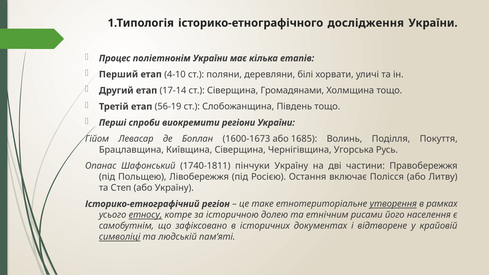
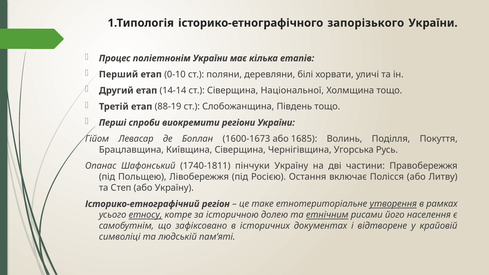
дослідження: дослідження -> запорізького
4-10: 4-10 -> 0-10
17-14: 17-14 -> 14-14
Громадянами: Громадянами -> Національної
56-19: 56-19 -> 88-19
етнічним underline: none -> present
символіці underline: present -> none
